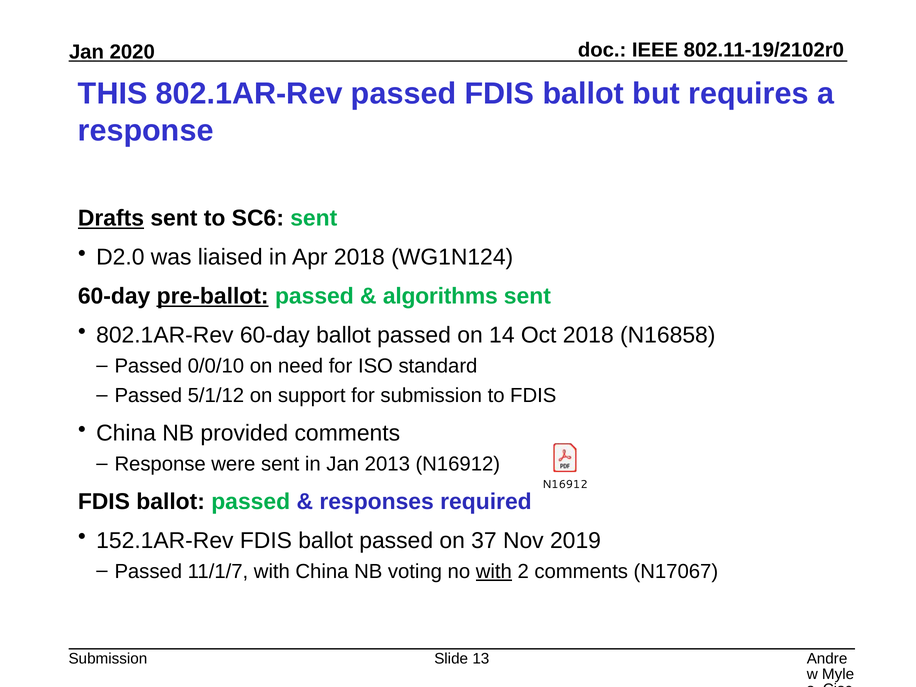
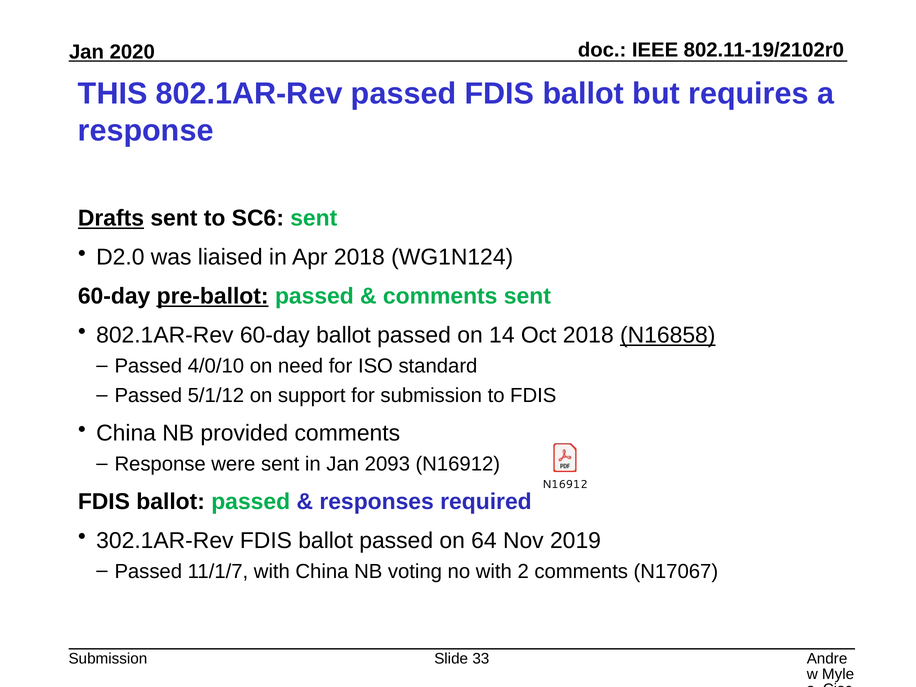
algorithms at (440, 296): algorithms -> comments
N16858 underline: none -> present
0/0/10: 0/0/10 -> 4/0/10
2013: 2013 -> 2093
152.1AR-Rev: 152.1AR-Rev -> 302.1AR-Rev
37: 37 -> 64
with at (494, 571) underline: present -> none
13: 13 -> 33
